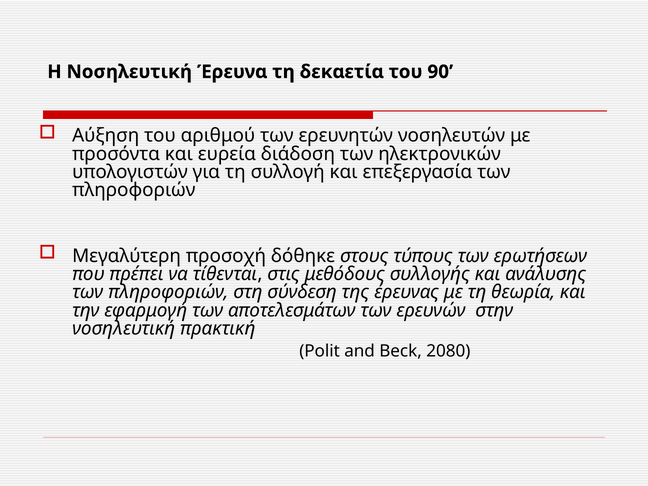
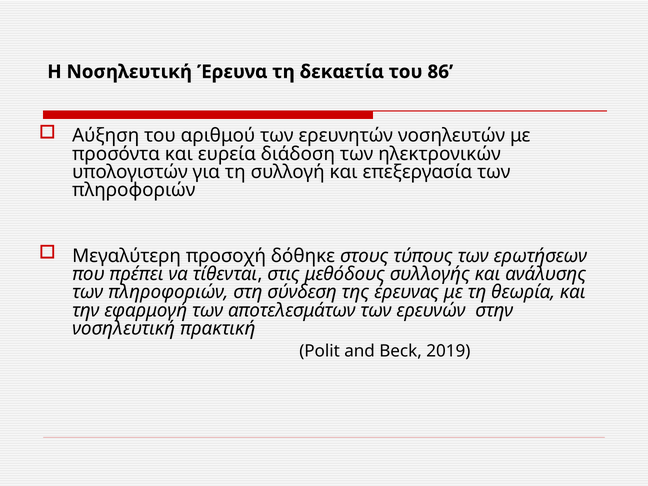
90: 90 -> 86
2080: 2080 -> 2019
